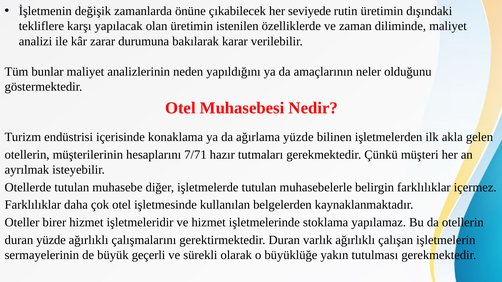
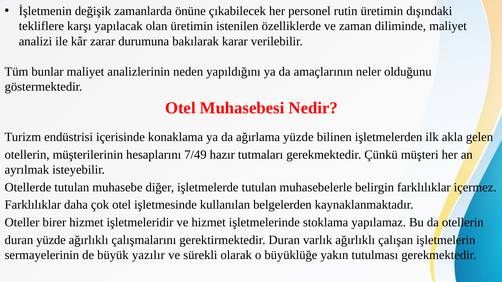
seviyede: seviyede -> personel
7/71: 7/71 -> 7/49
geçerli: geçerli -> yazılır
